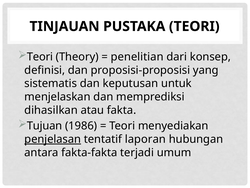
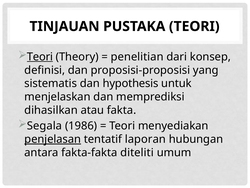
Teori at (40, 57) underline: none -> present
keputusan: keputusan -> hypothesis
Tujuan: Tujuan -> Segala
terjadi: terjadi -> diteliti
